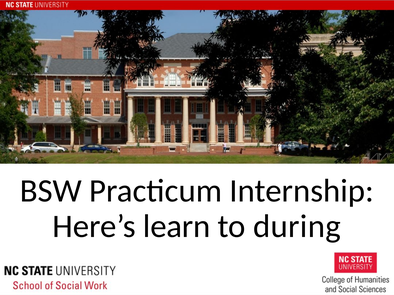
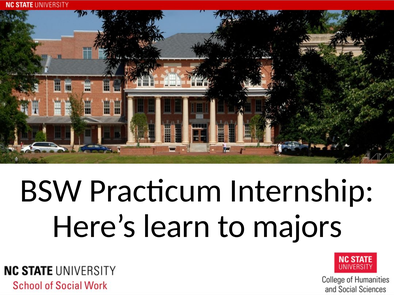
during: during -> majors
